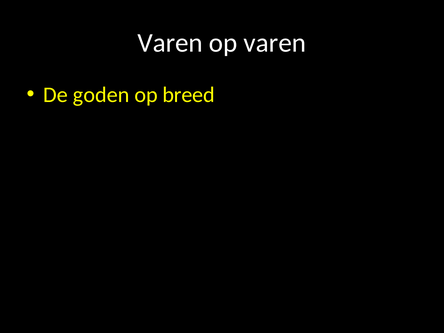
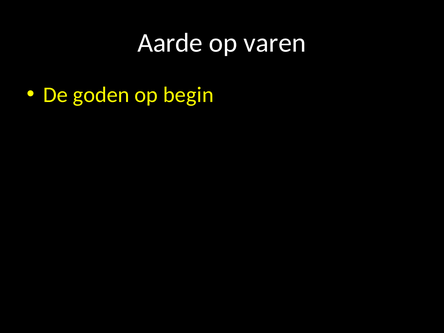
Varen at (170, 43): Varen -> Aarde
breed: breed -> begin
